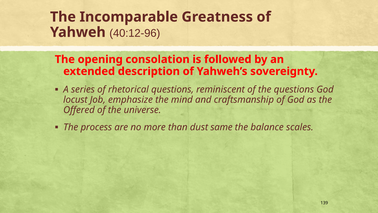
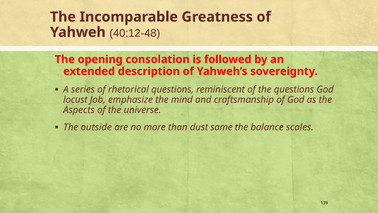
40:12-96: 40:12-96 -> 40:12-48
Offered: Offered -> Aspects
process: process -> outside
